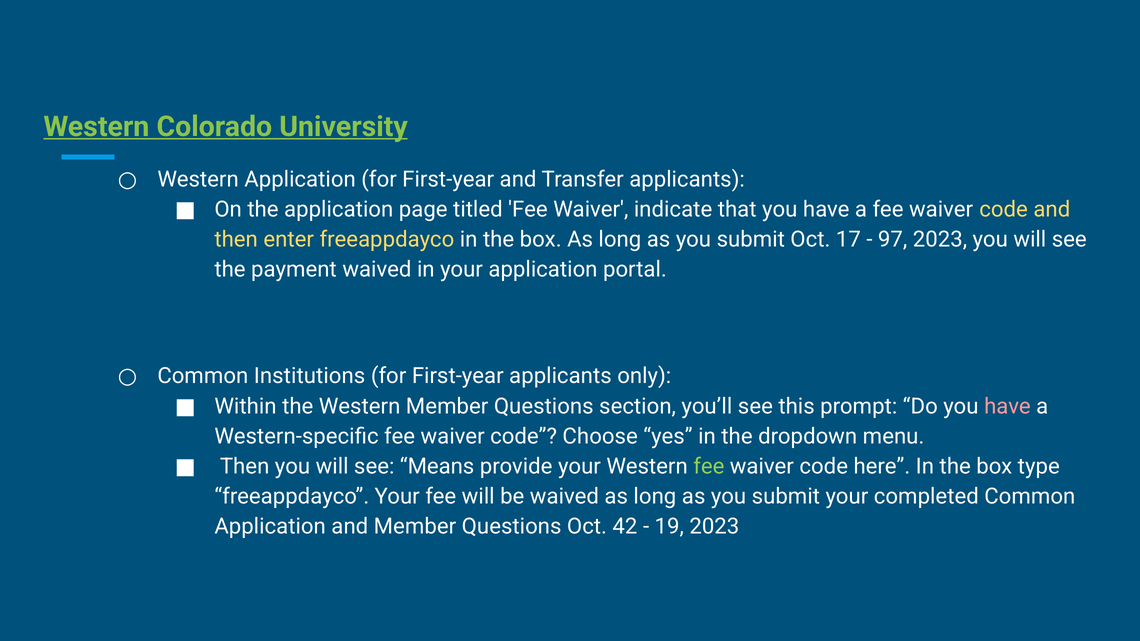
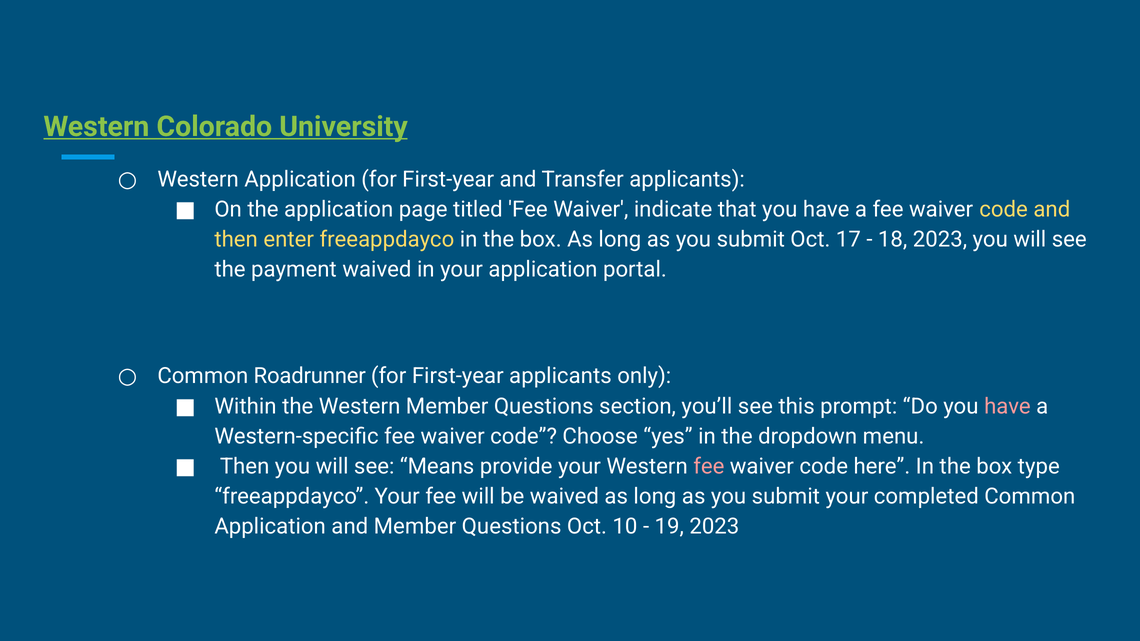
97: 97 -> 18
Institutions: Institutions -> Roadrunner
fee at (709, 467) colour: light green -> pink
42: 42 -> 10
